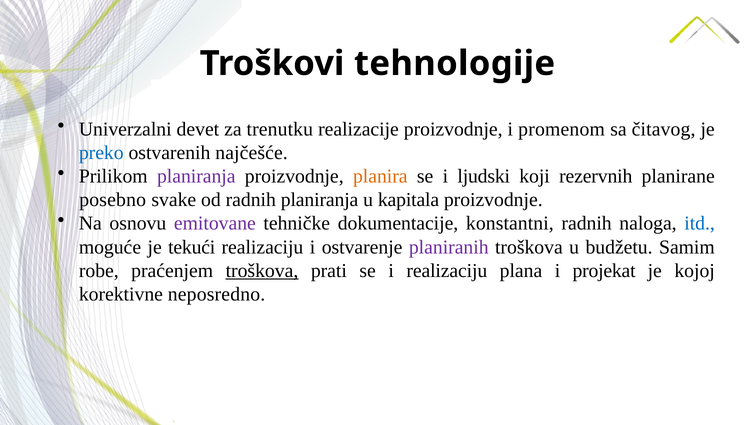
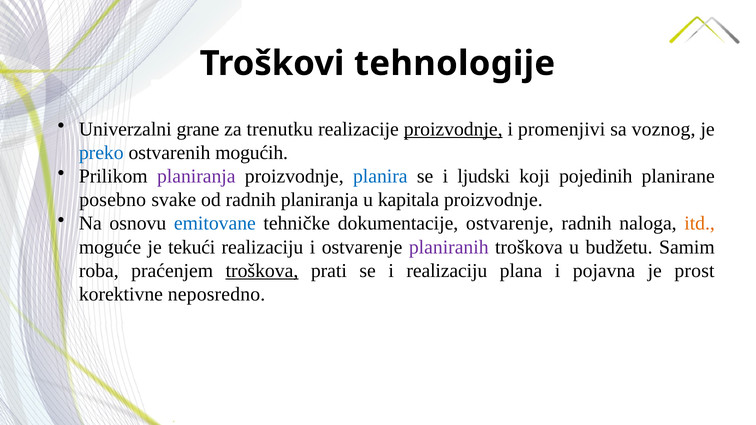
devet: devet -> grane
proizvodnje at (453, 129) underline: none -> present
promenom: promenom -> promenjivi
čitavog: čitavog -> voznog
najčešće: najčešće -> mogućih
planira colour: orange -> blue
rezervnih: rezervnih -> pojedinih
emitovane colour: purple -> blue
dokumentacije konstantni: konstantni -> ostvarenje
itd colour: blue -> orange
robe: robe -> roba
projekat: projekat -> pojavna
kojoj: kojoj -> prost
